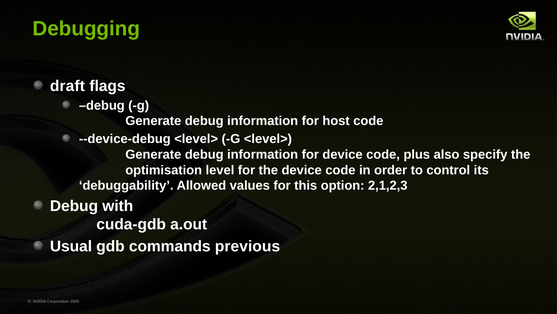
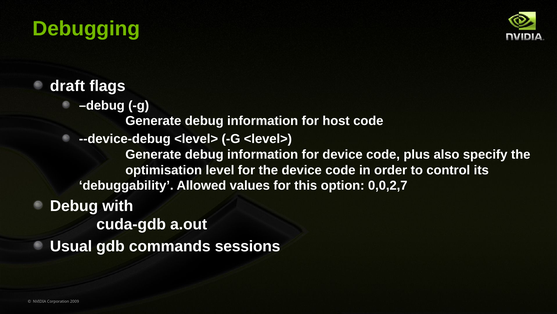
2,1,2,3: 2,1,2,3 -> 0,0,2,7
previous: previous -> sessions
